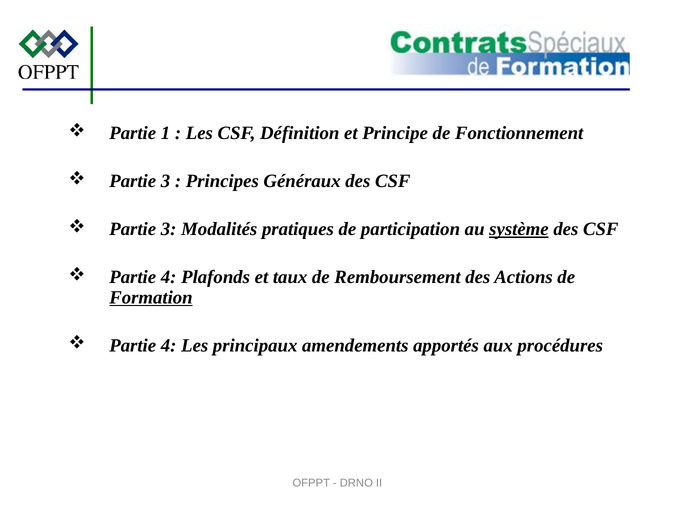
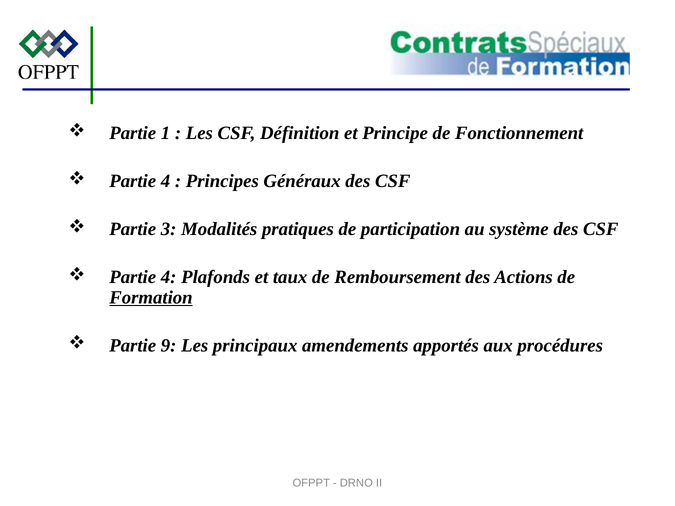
3 at (166, 181): 3 -> 4
système underline: present -> none
4 at (169, 346): 4 -> 9
